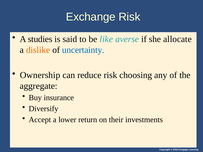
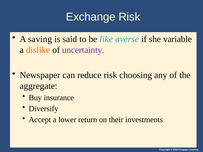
studies: studies -> saving
allocate: allocate -> variable
uncertainty colour: blue -> purple
Ownership: Ownership -> Newspaper
